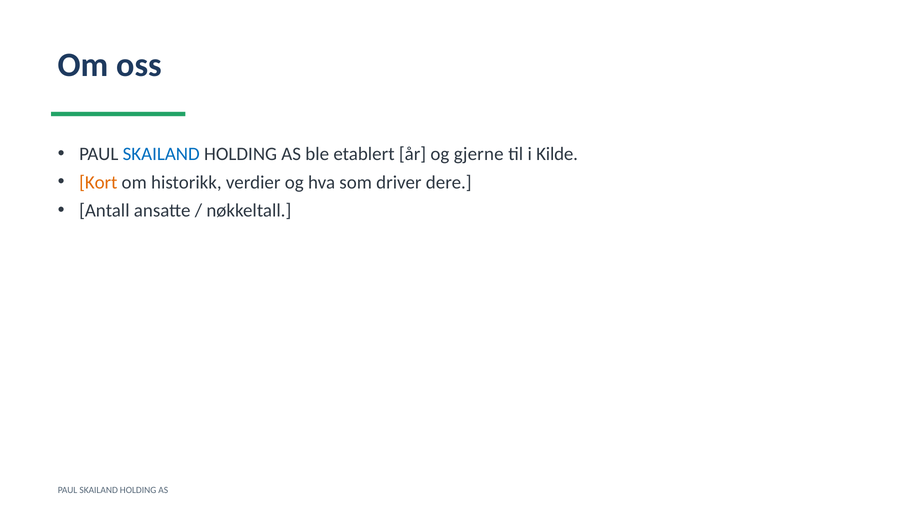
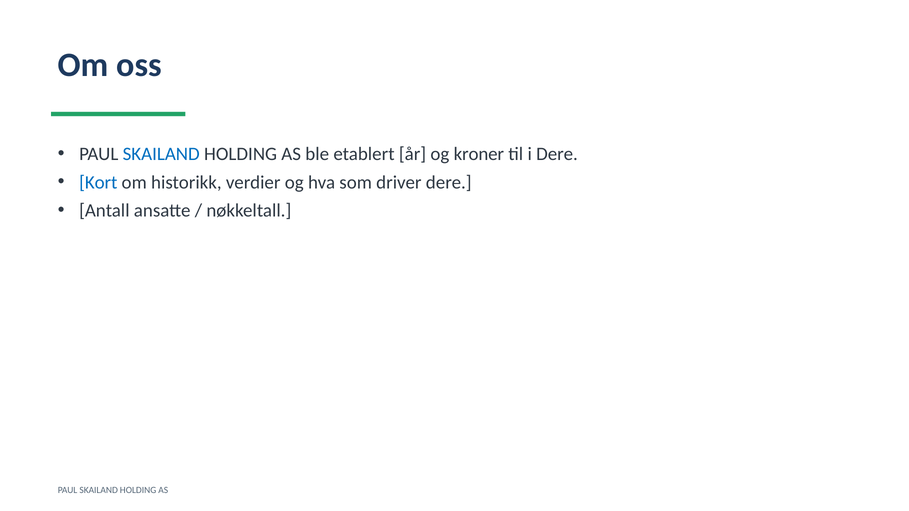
gjerne: gjerne -> kroner
i Kilde: Kilde -> Dere
Kort colour: orange -> blue
